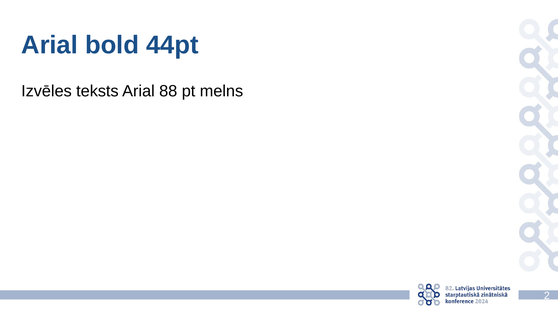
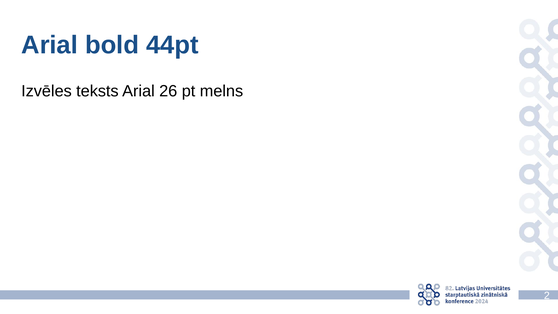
88: 88 -> 26
